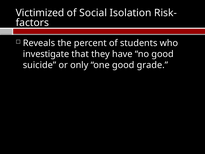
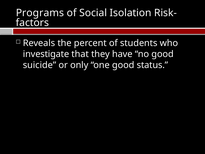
Victimized: Victimized -> Programs
grade: grade -> status
